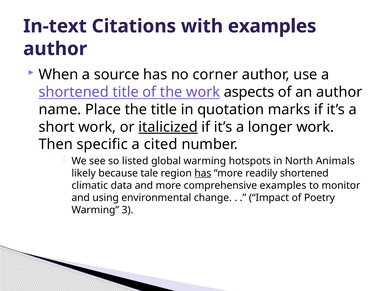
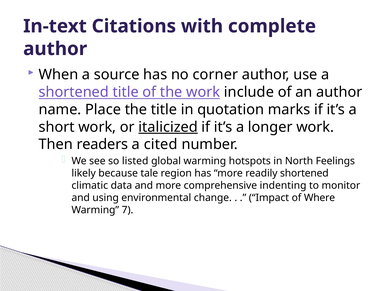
with examples: examples -> complete
aspects: aspects -> include
specific: specific -> readers
Animals: Animals -> Feelings
has at (203, 173) underline: present -> none
comprehensive examples: examples -> indenting
Poetry: Poetry -> Where
3: 3 -> 7
